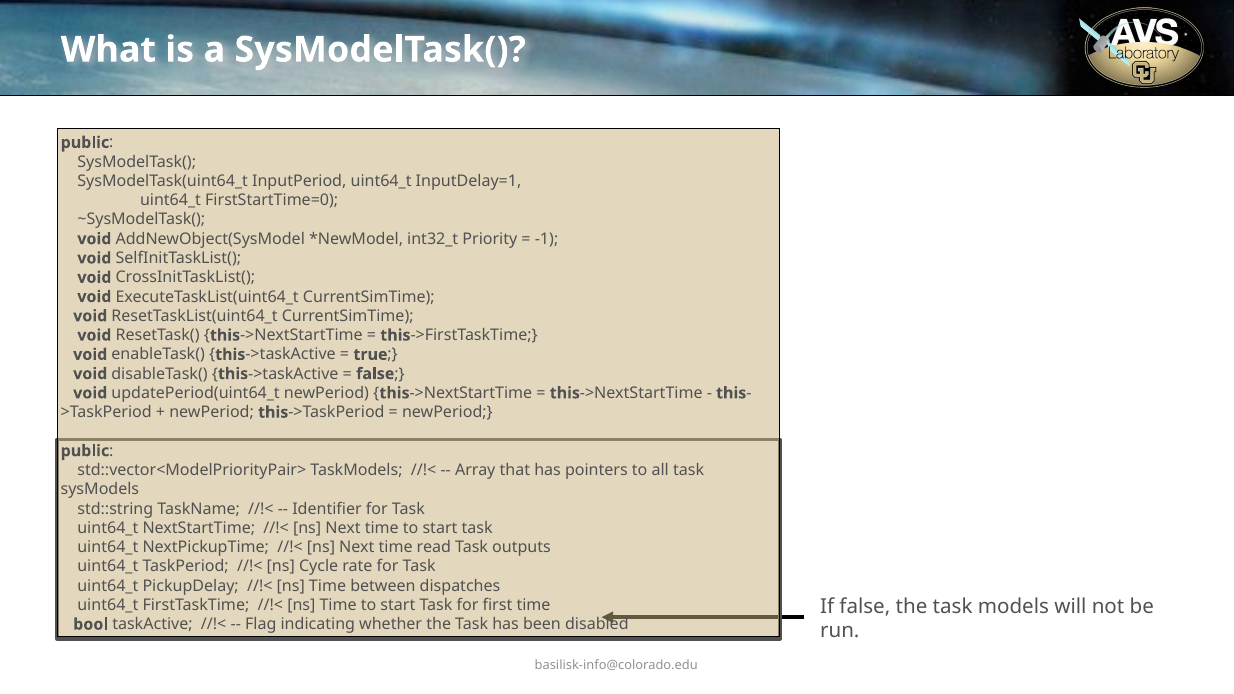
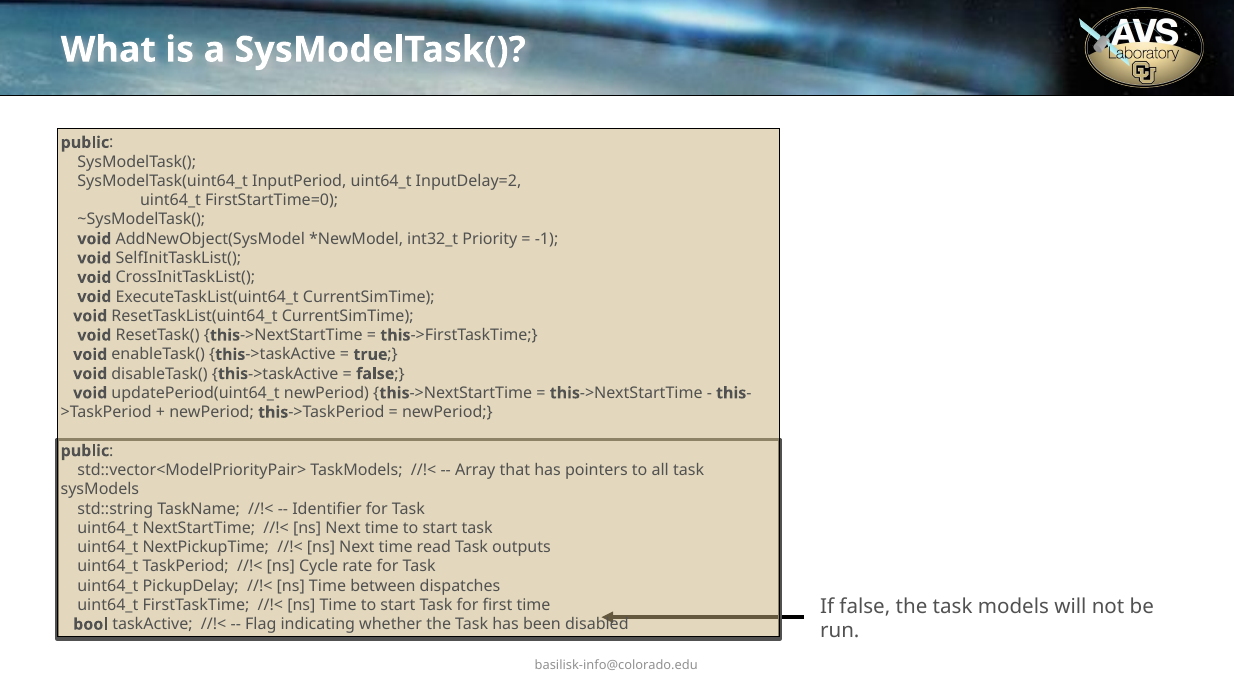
InputDelay=1: InputDelay=1 -> InputDelay=2
